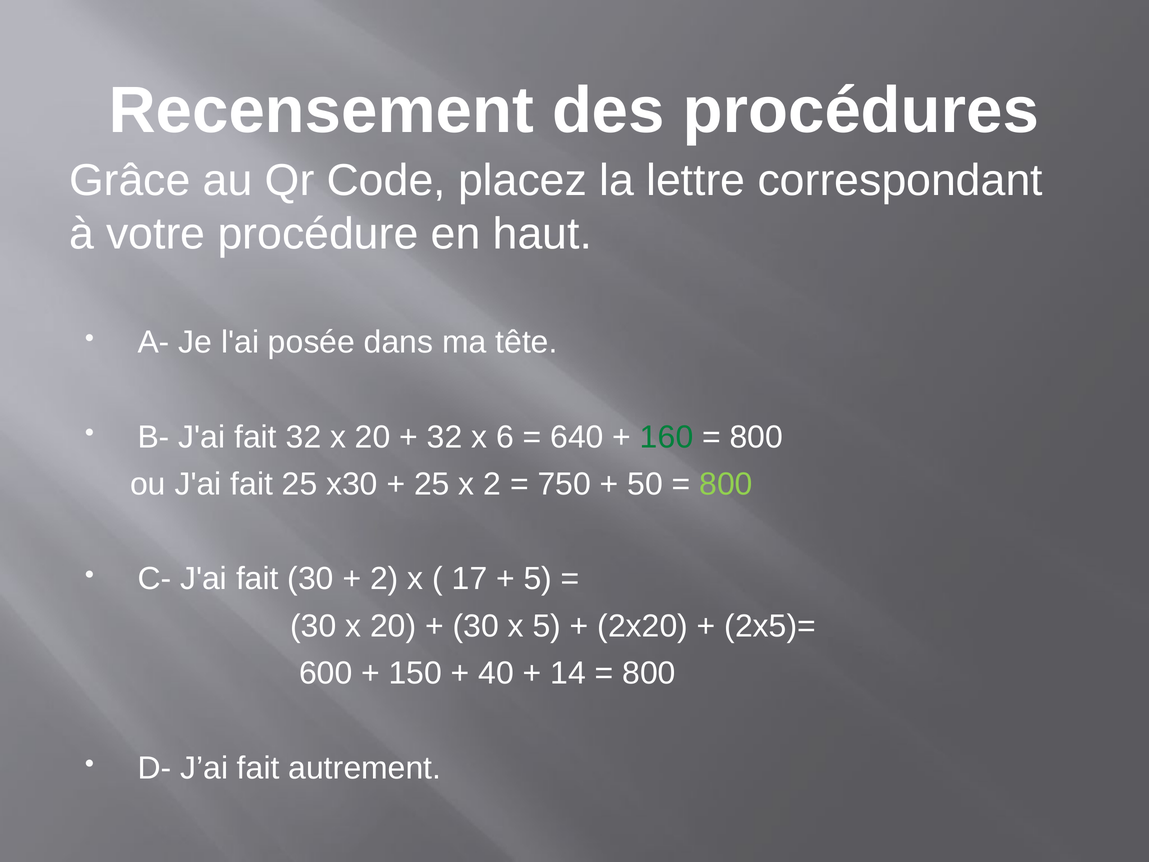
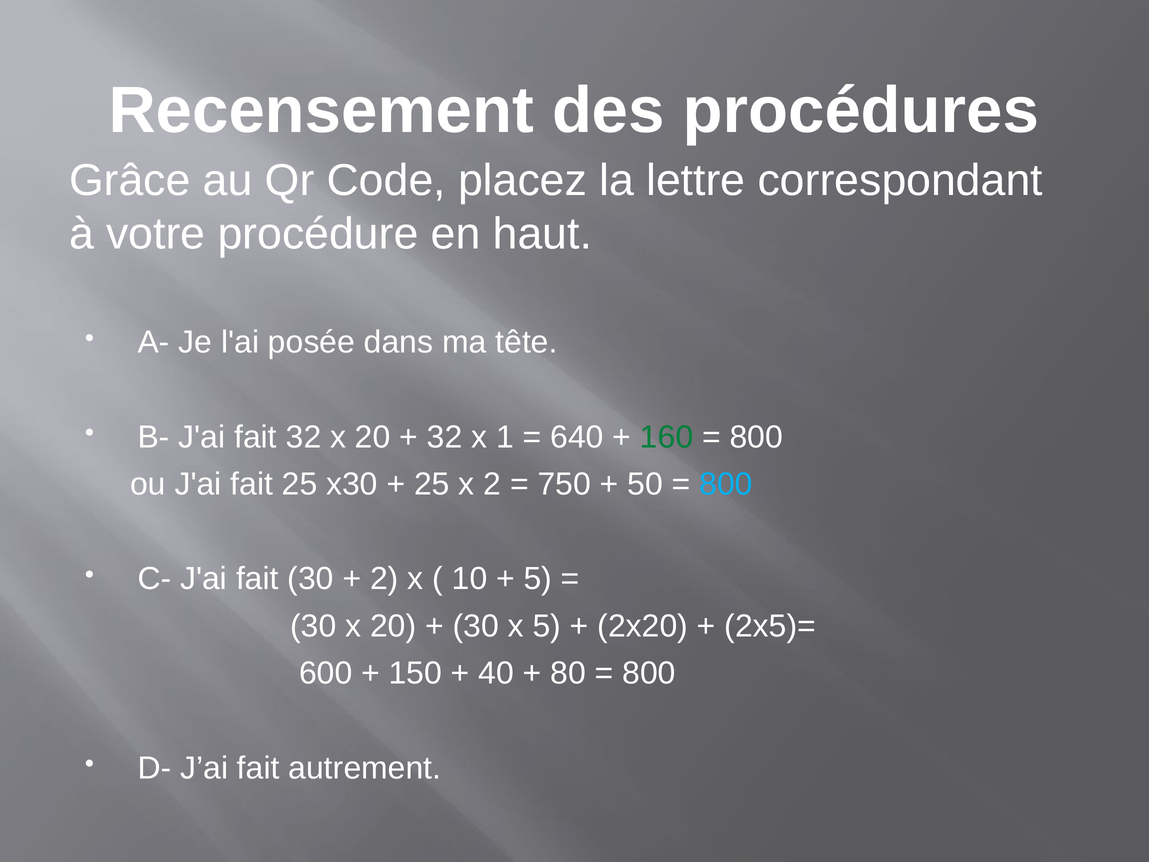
6: 6 -> 1
800 at (726, 484) colour: light green -> light blue
17: 17 -> 10
14: 14 -> 80
